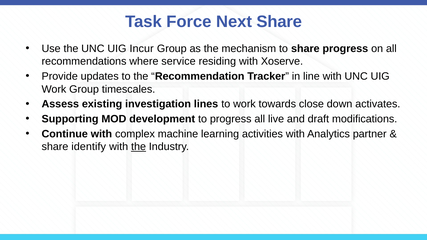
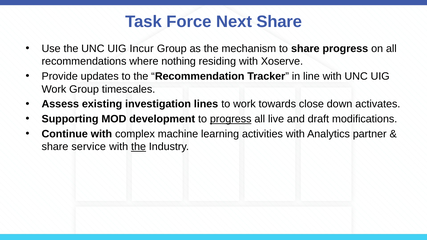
service: service -> nothing
progress at (231, 119) underline: none -> present
identify: identify -> service
